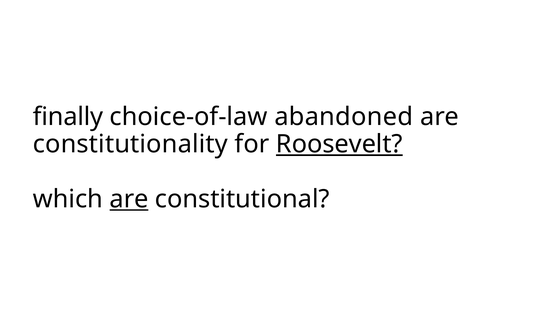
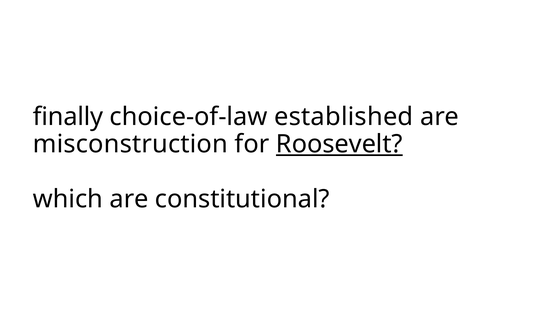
abandoned: abandoned -> established
constitutionality: constitutionality -> misconstruction
are at (129, 199) underline: present -> none
